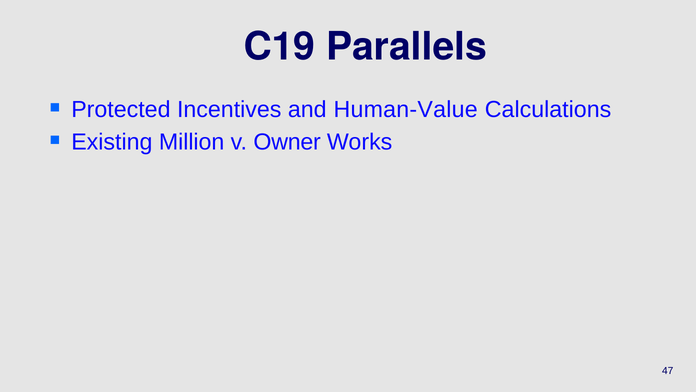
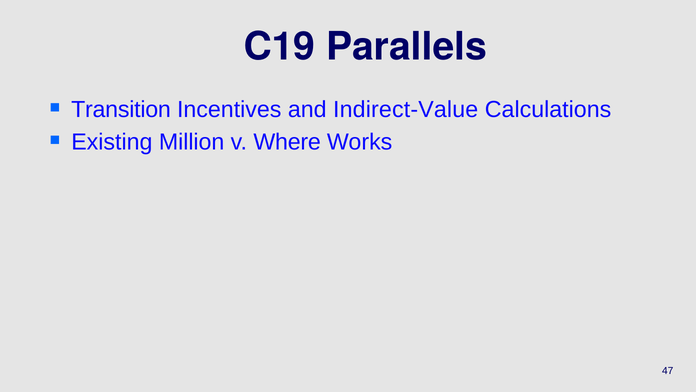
Protected: Protected -> Transition
Human-Value: Human-Value -> Indirect-Value
Owner: Owner -> Where
